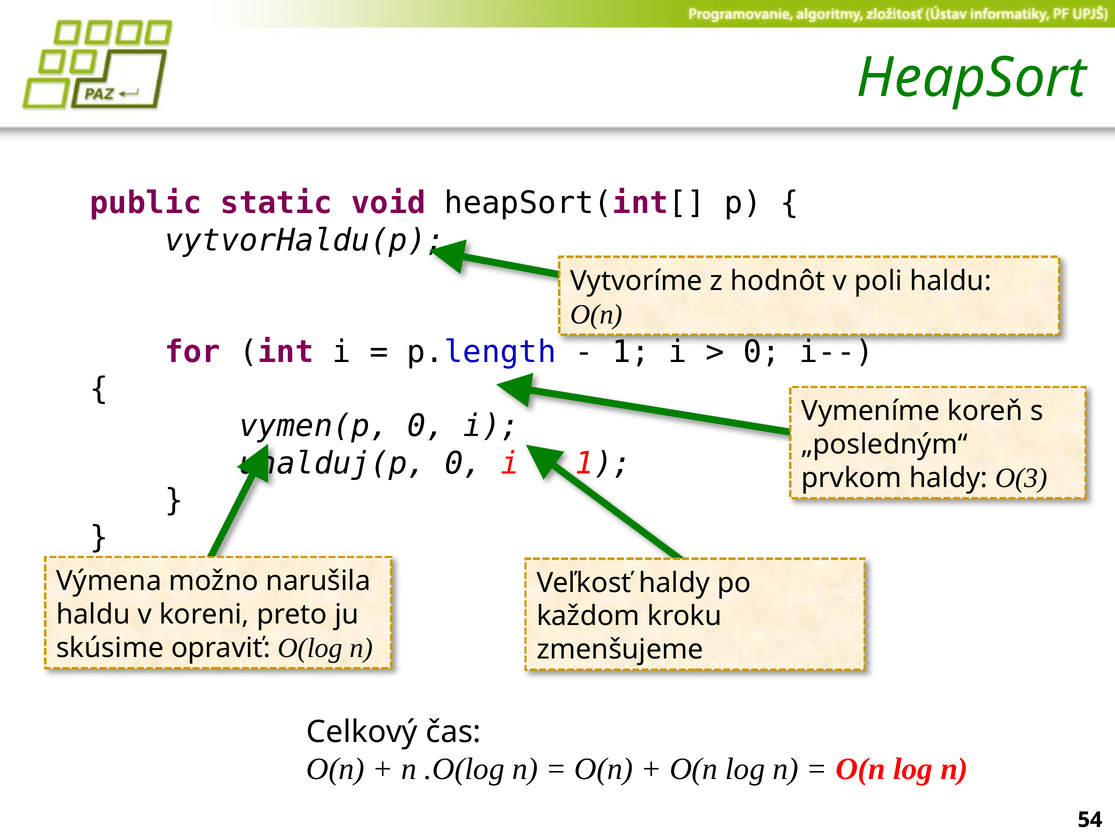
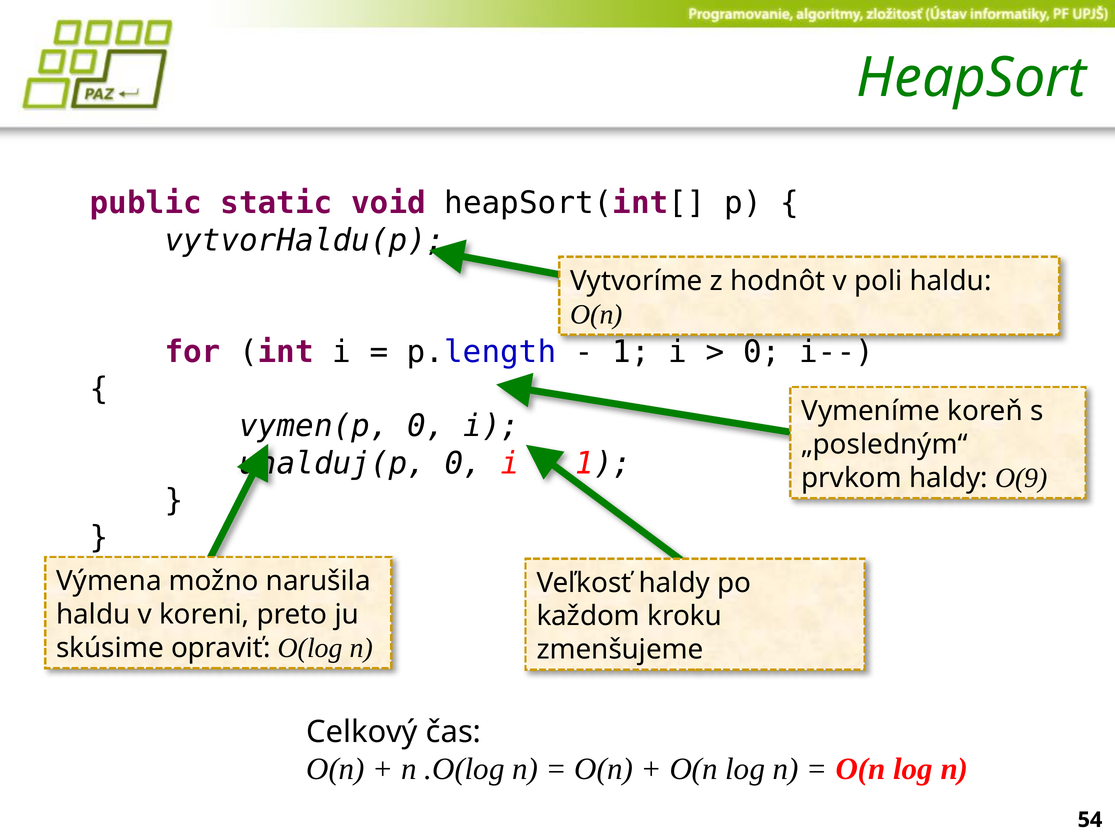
O(3: O(3 -> O(9
